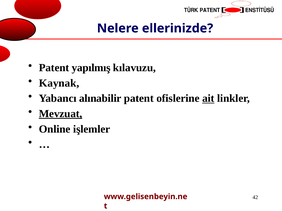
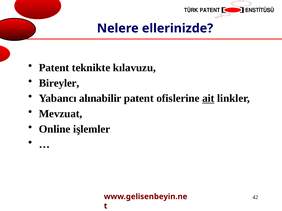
yapılmış: yapılmış -> teknikte
Kaynak: Kaynak -> Bireyler
Mevzuat underline: present -> none
